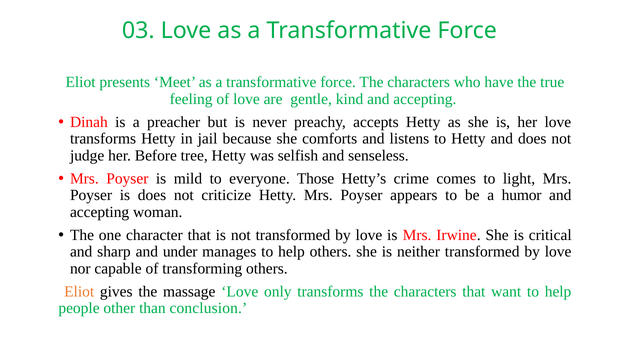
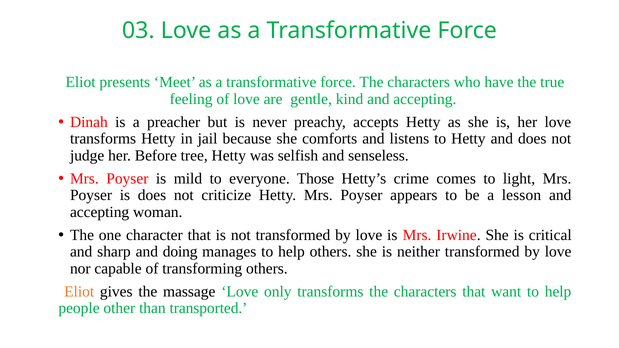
humor: humor -> lesson
under: under -> doing
conclusion: conclusion -> transported
